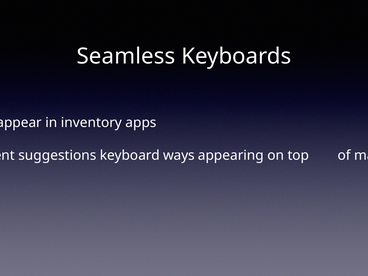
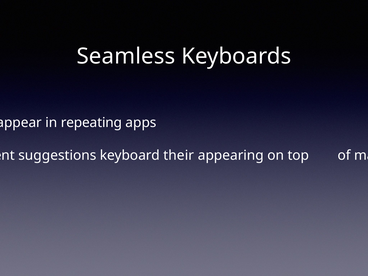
inventory: inventory -> repeating
ways: ways -> their
